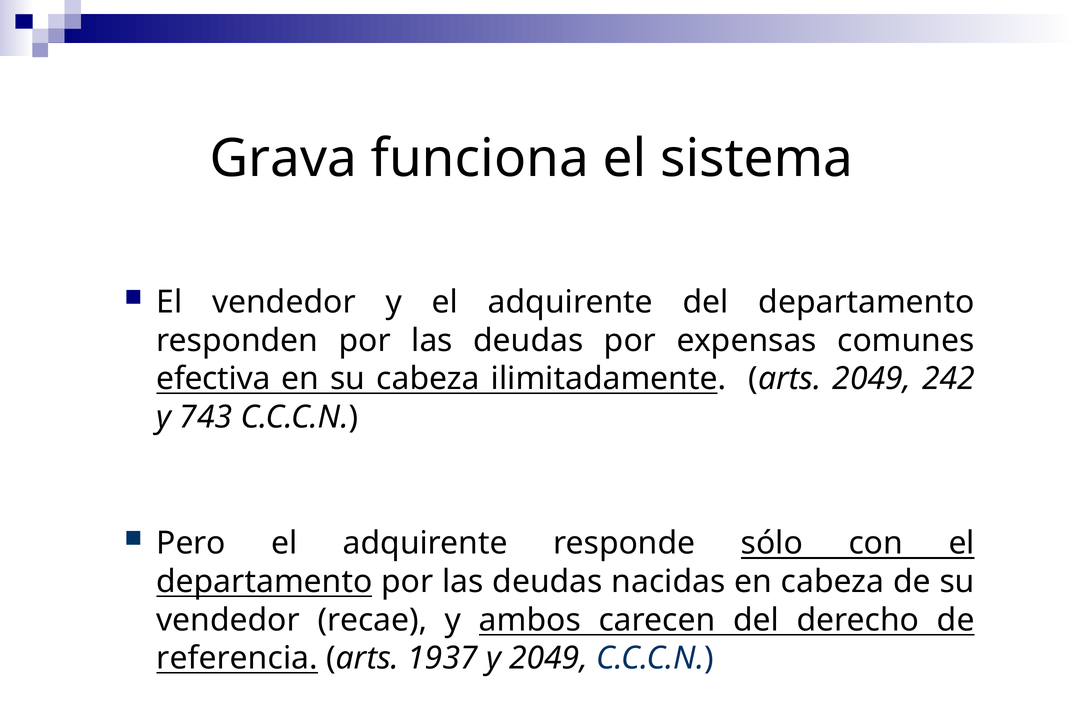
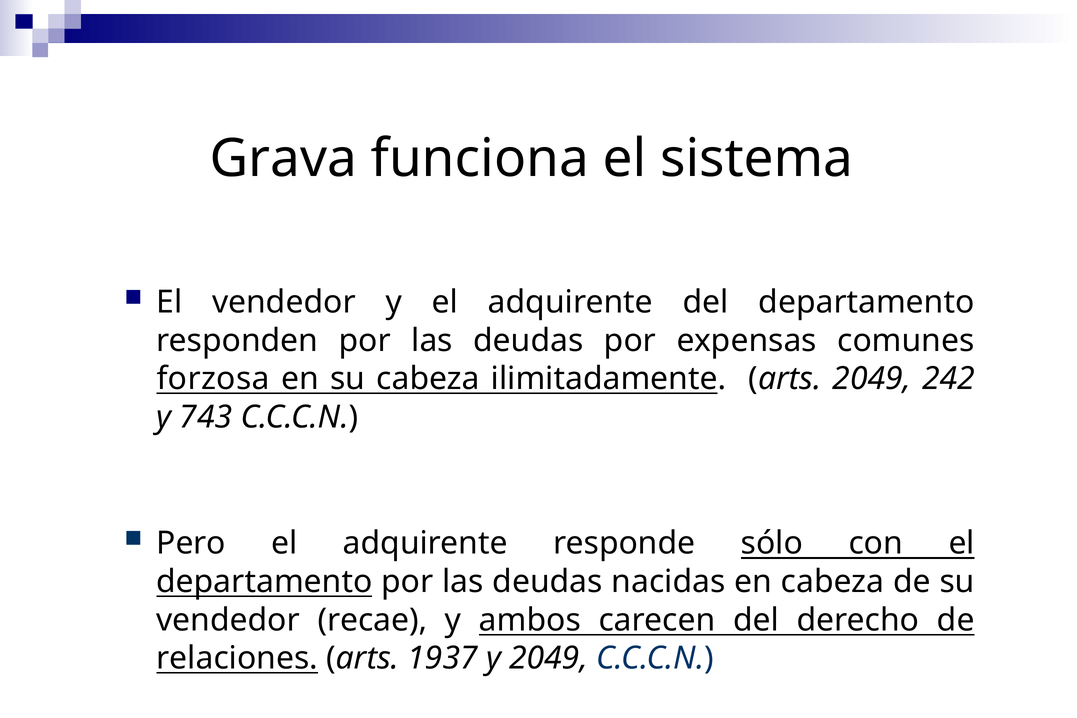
efectiva: efectiva -> forzosa
referencia: referencia -> relaciones
